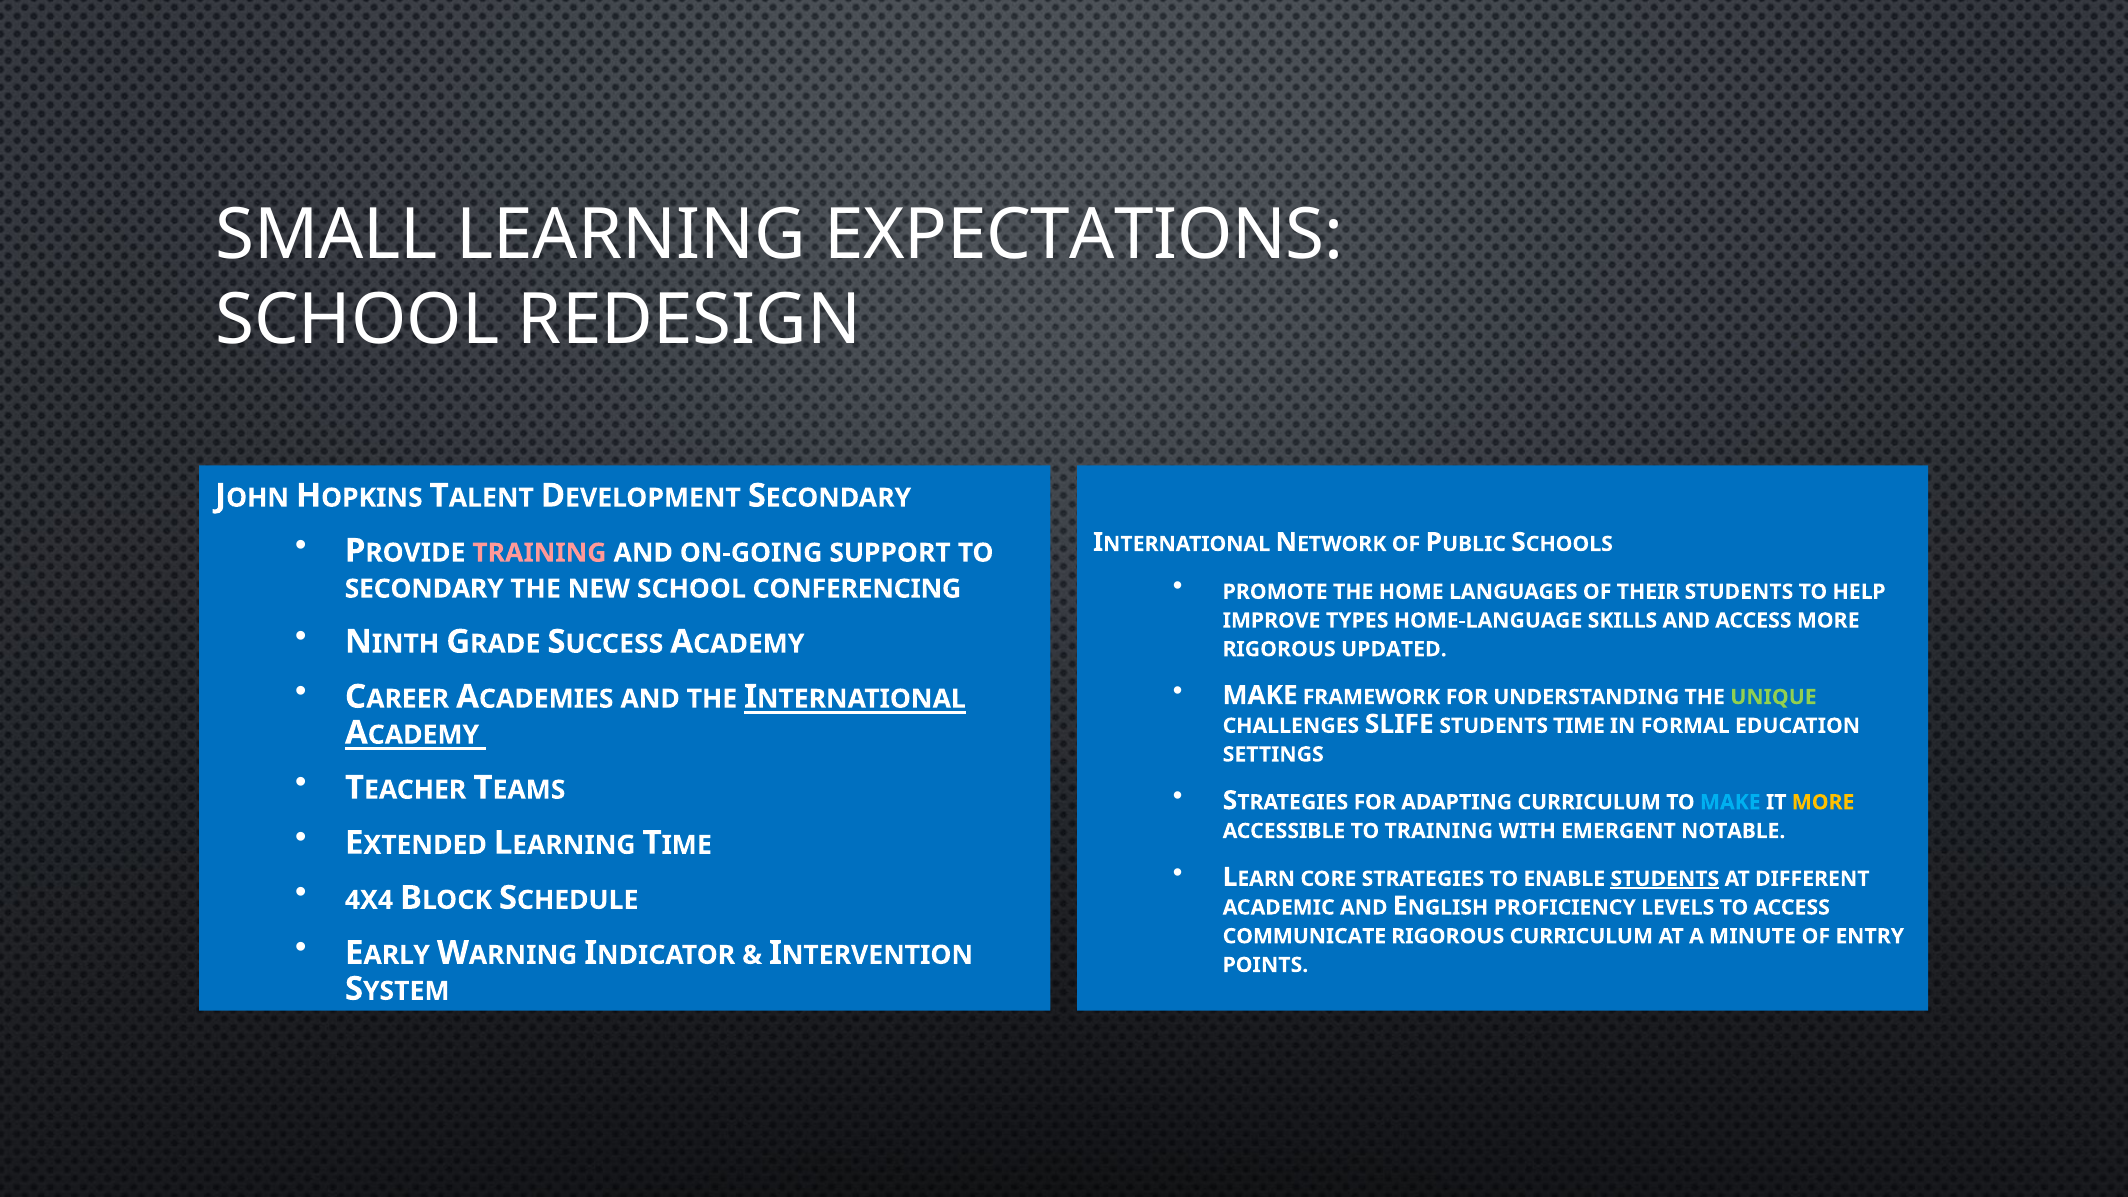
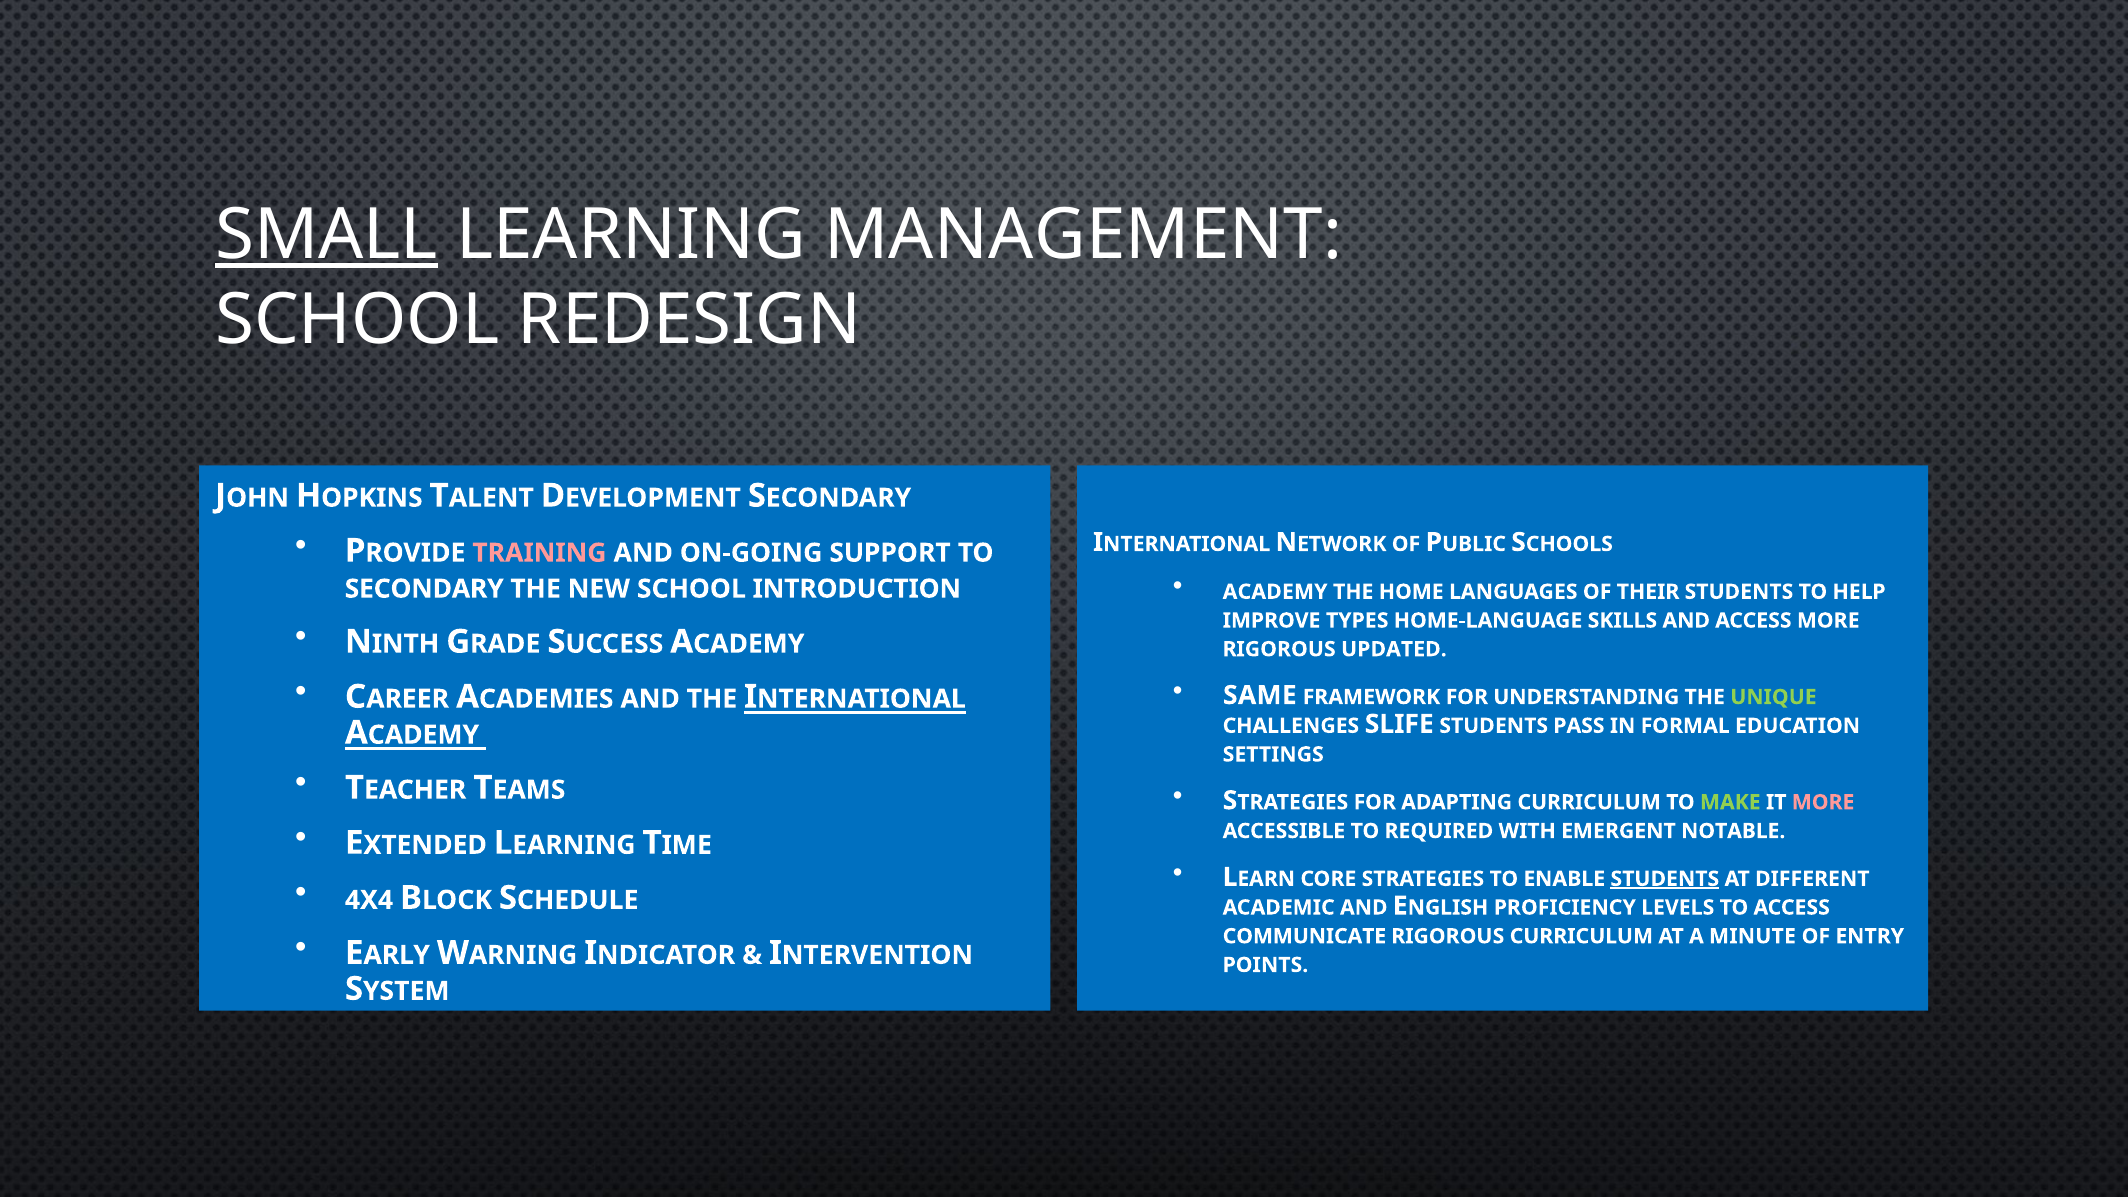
SMALL underline: none -> present
EXPECTATIONS: EXPECTATIONS -> MANAGEMENT
PROMOTE at (1275, 592): PROMOTE -> ACADEMY
CONFERENCING: CONFERENCING -> INTRODUCTION
MAKE at (1260, 695): MAKE -> SAME
STUDENTS TIME: TIME -> PASS
MAKE at (1730, 802) colour: light blue -> light green
MORE at (1823, 802) colour: yellow -> pink
TO TRAINING: TRAINING -> REQUIRED
